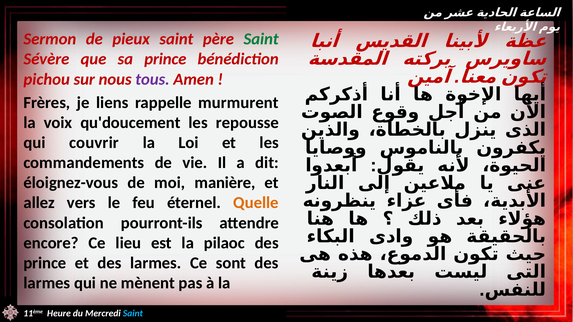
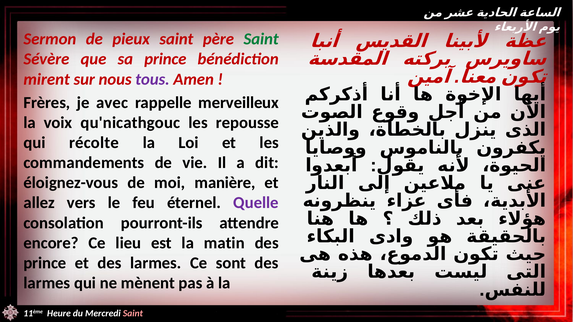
pichou: pichou -> mirent
liens: liens -> avec
murmurent: murmurent -> merveilleux
qu'doucement: qu'doucement -> qu'nicathgouc
couvrir: couvrir -> récolte
Quelle colour: orange -> purple
pilaoc: pilaoc -> matin
Saint at (133, 314) colour: light blue -> pink
